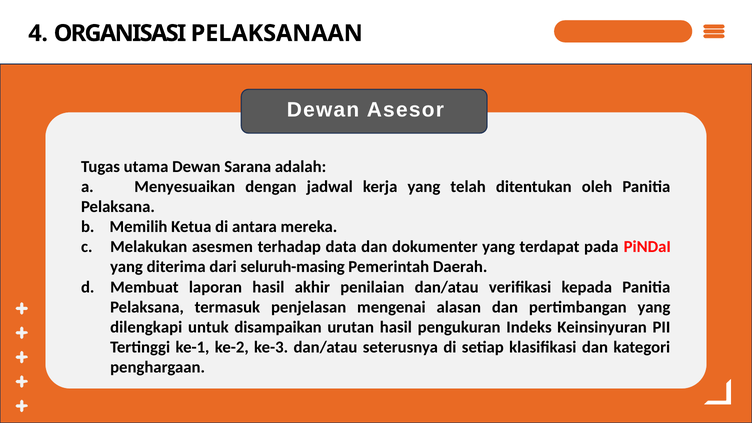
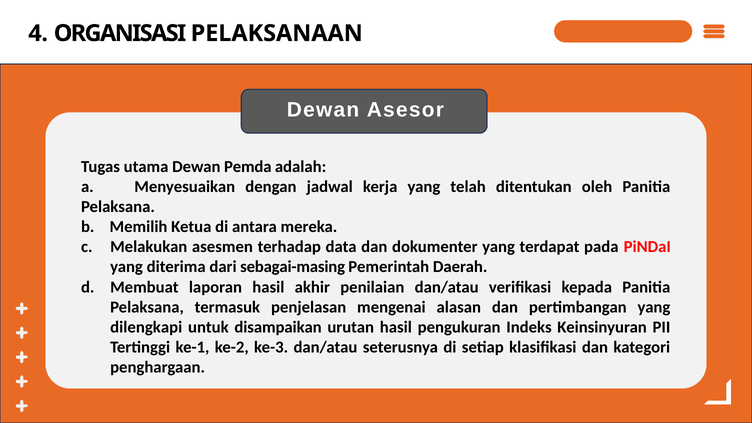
Sarana: Sarana -> Pemda
seluruh-masing: seluruh-masing -> sebagai-masing
